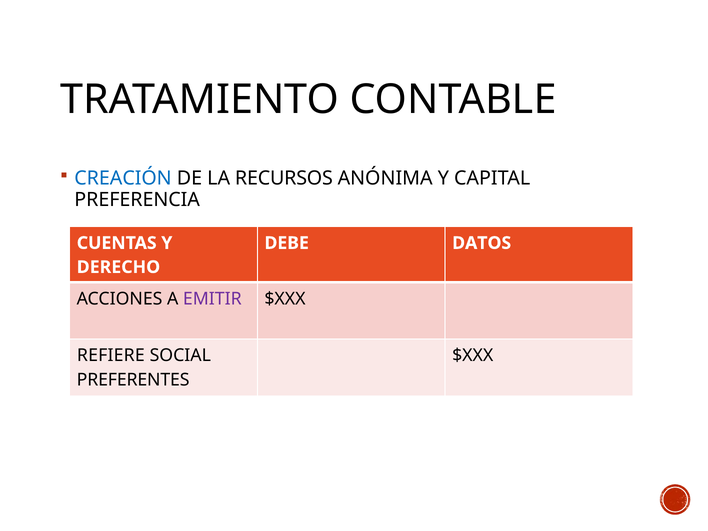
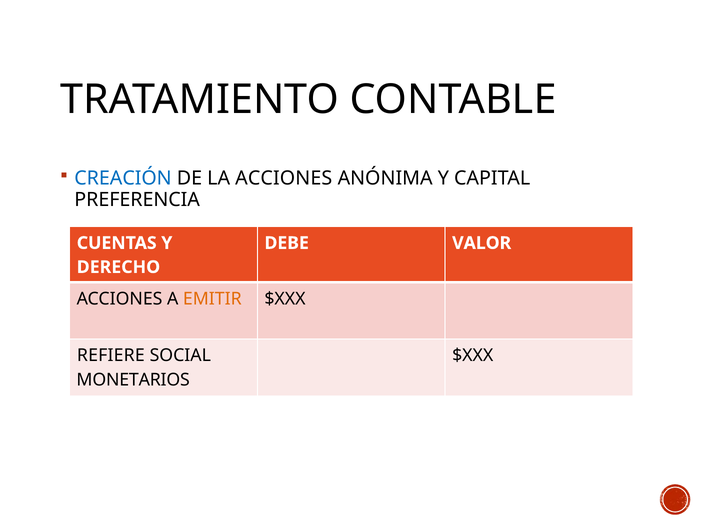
LA RECURSOS: RECURSOS -> ACCIONES
DATOS: DATOS -> VALOR
EMITIR colour: purple -> orange
PREFERENTES: PREFERENTES -> MONETARIOS
